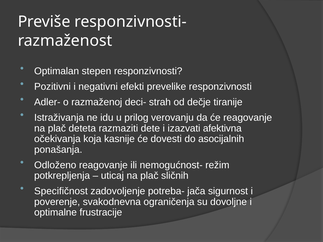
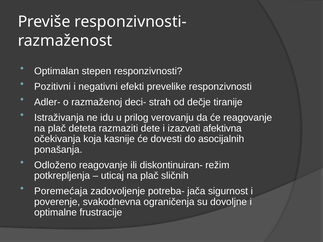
nemogućnost-: nemogućnost- -> diskontinuiran-
Specifičnost: Specifičnost -> Poremećaja
